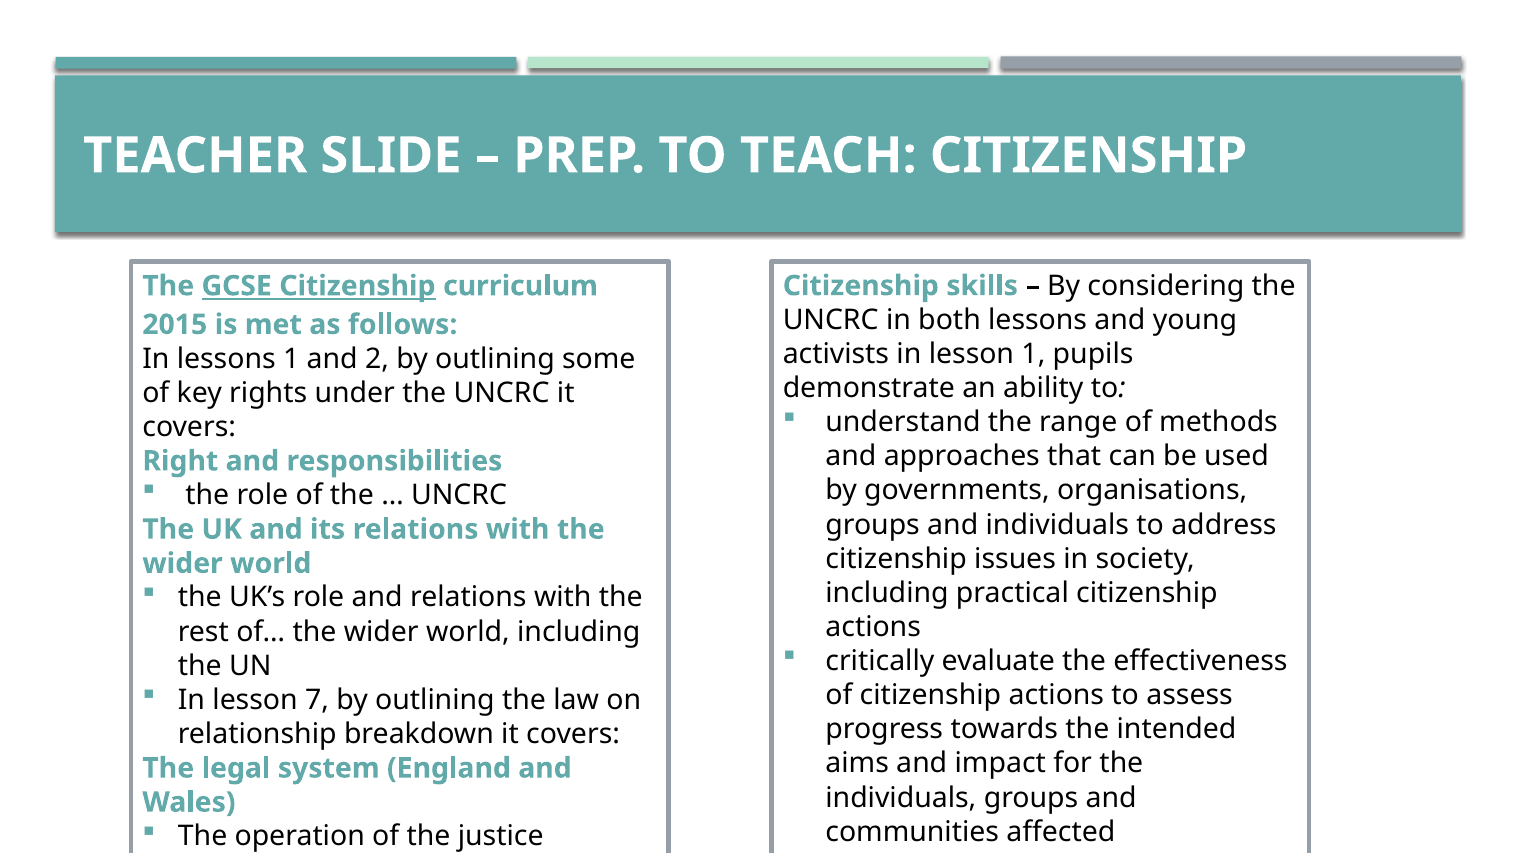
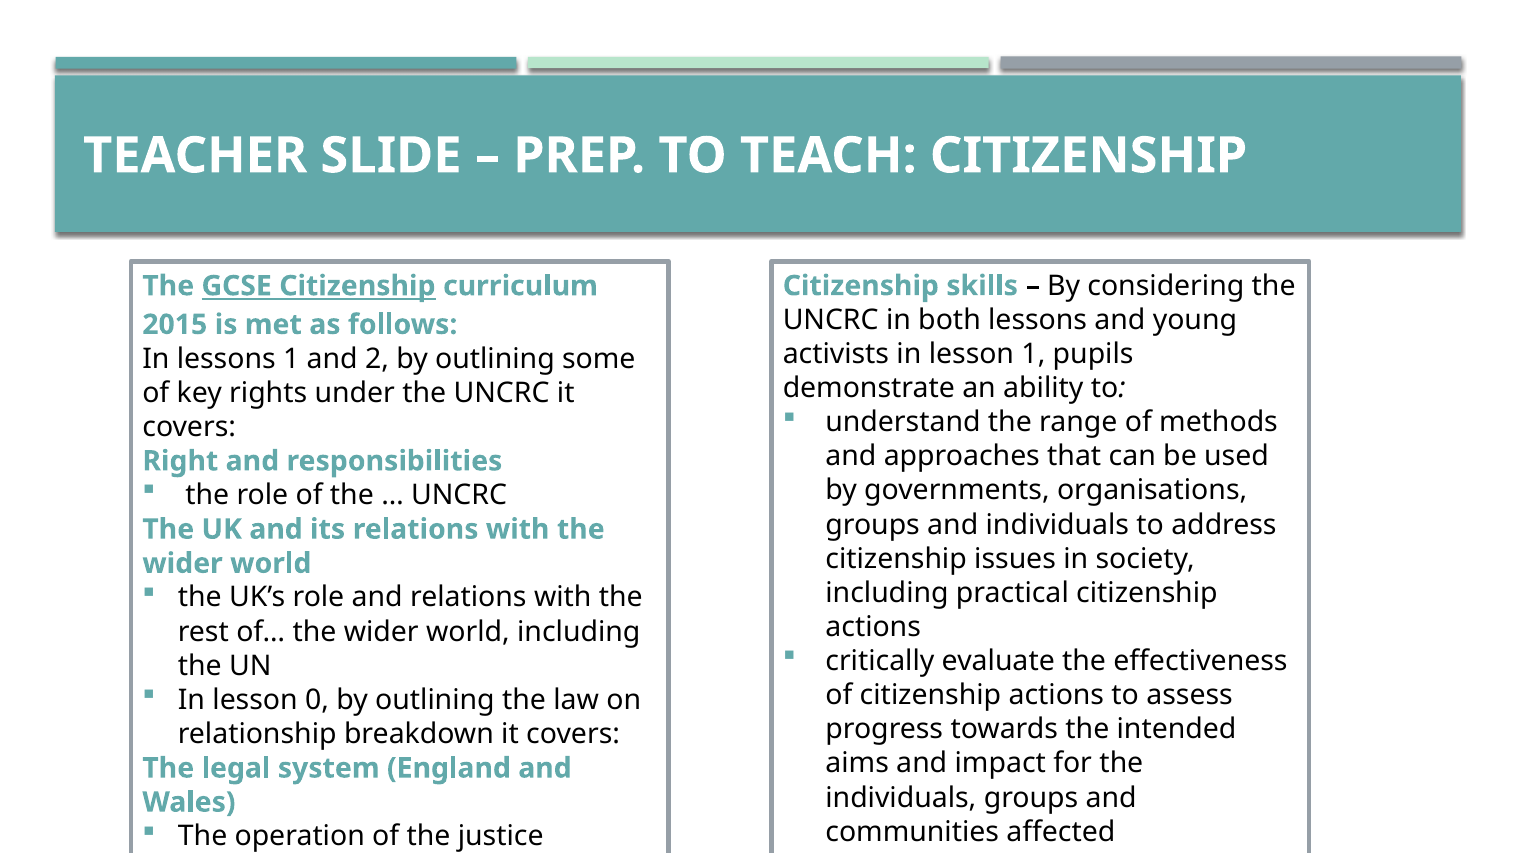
7: 7 -> 0
